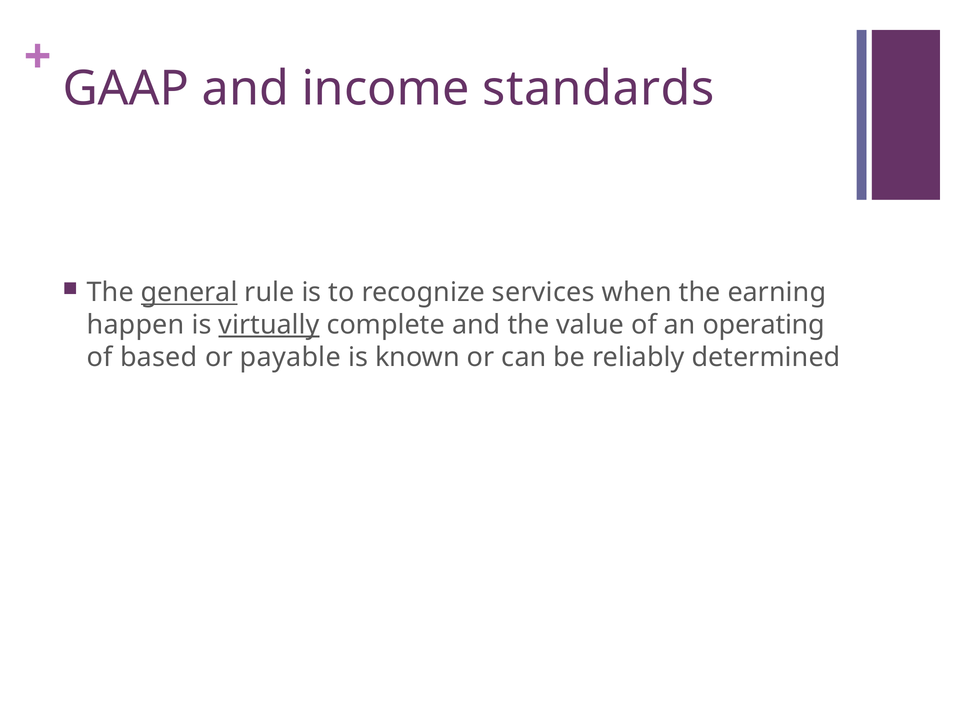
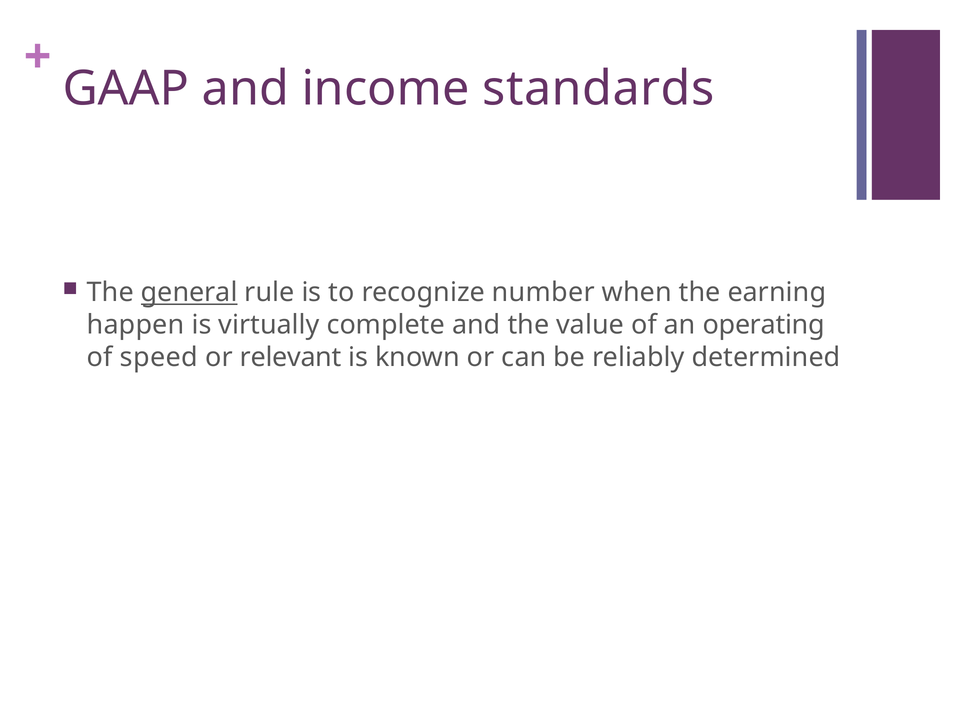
services: services -> number
virtually underline: present -> none
based: based -> speed
payable: payable -> relevant
